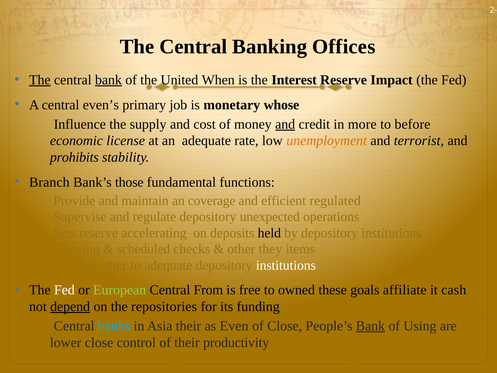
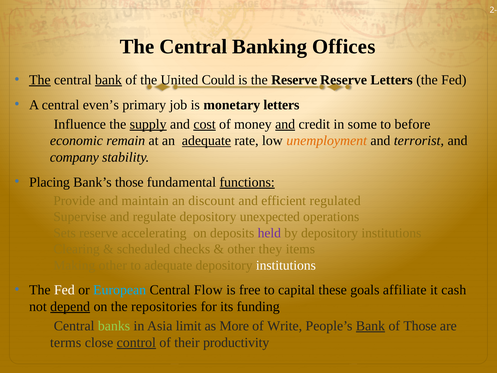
When: When -> Could
the Interest: Interest -> Reserve
Reserve Impact: Impact -> Letters
monetary whose: whose -> letters
supply underline: none -> present
cost underline: none -> present
more: more -> some
license: license -> remain
adequate at (206, 141) underline: none -> present
prohibits: prohibits -> company
Branch: Branch -> Placing
functions underline: none -> present
coverage: coverage -> discount
held colour: black -> purple
European colour: light green -> light blue
From: From -> Flow
owned: owned -> capital
banks colour: light blue -> light green
Asia their: their -> limit
Even: Even -> More
of Close: Close -> Write
of Using: Using -> Those
lower: lower -> terms
control underline: none -> present
